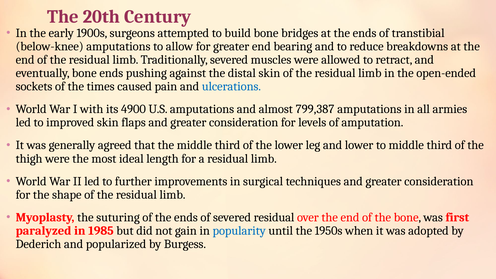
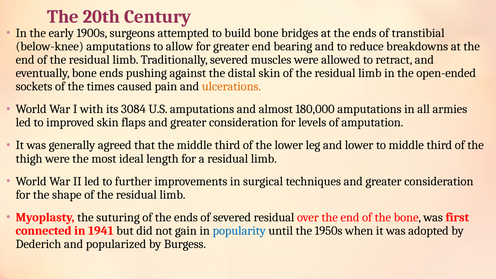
ulcerations colour: blue -> orange
4900: 4900 -> 3084
799,387: 799,387 -> 180,000
paralyzed: paralyzed -> connected
1985: 1985 -> 1941
